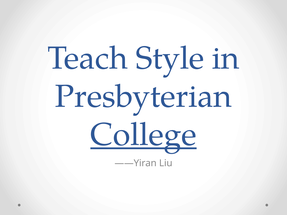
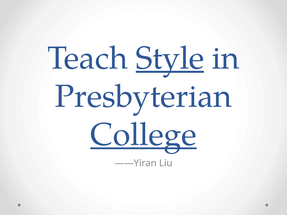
Style underline: none -> present
